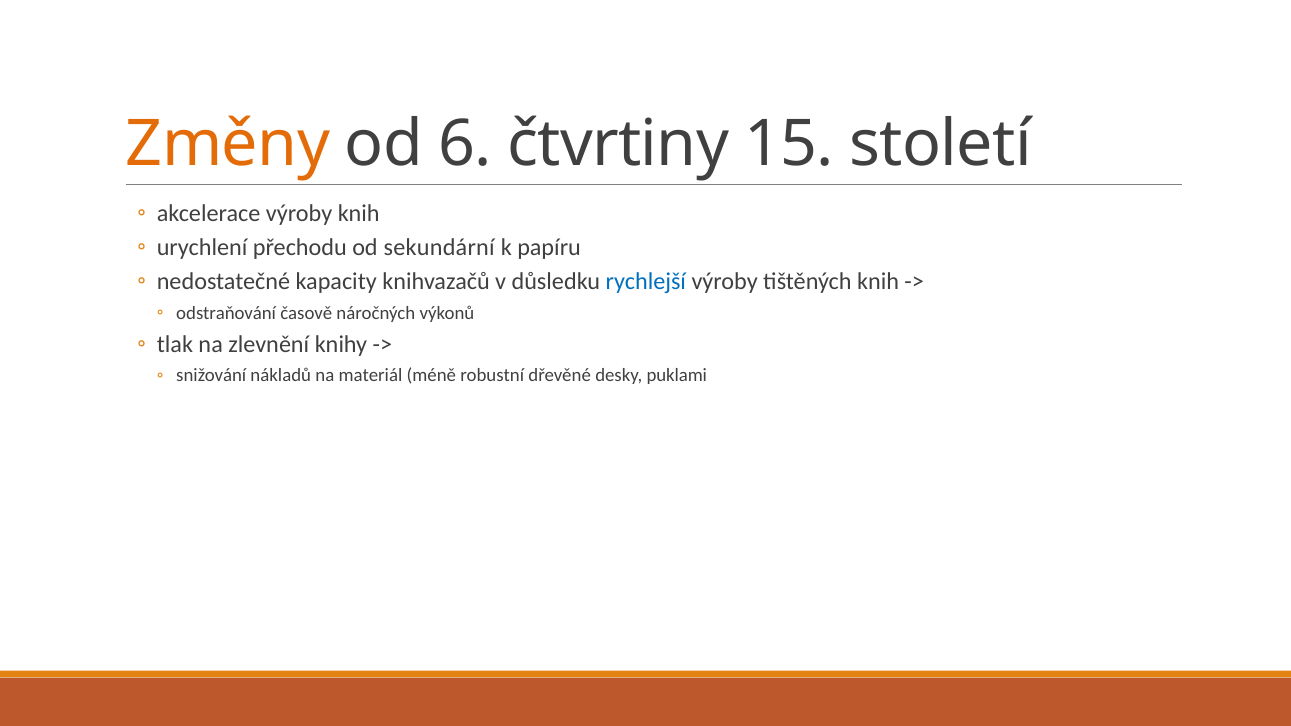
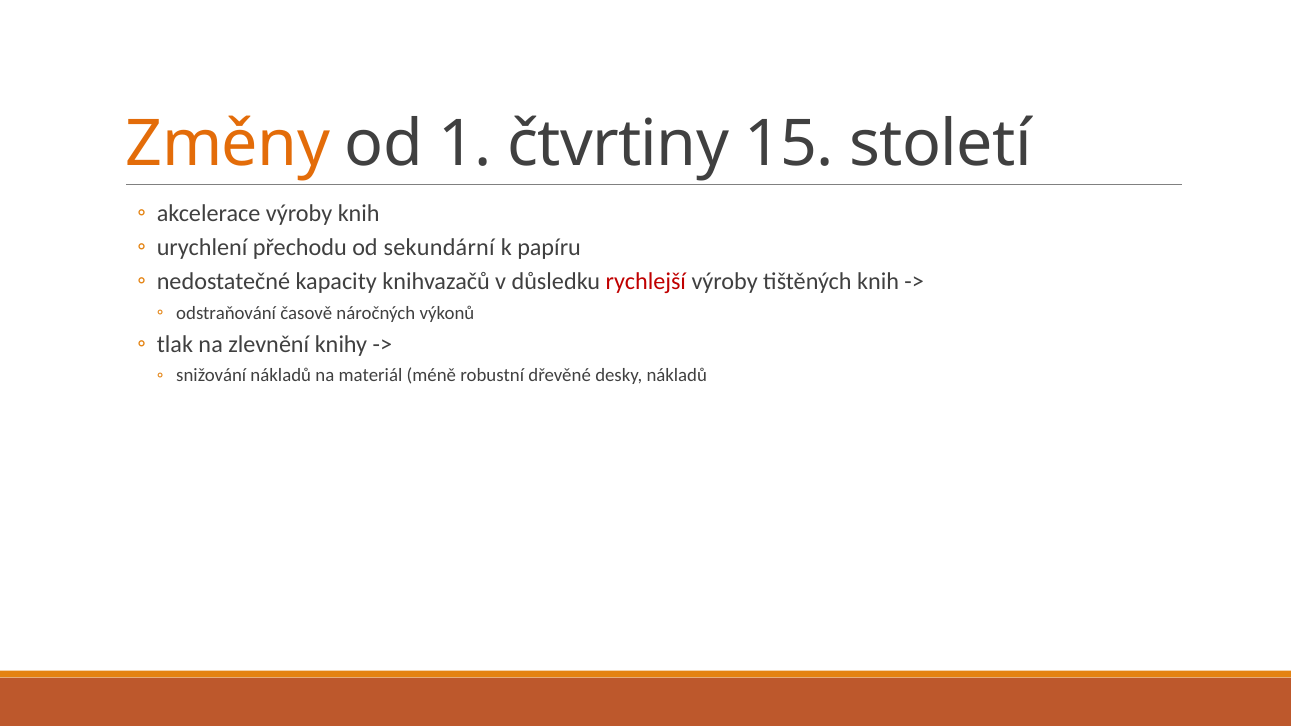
6: 6 -> 1
rychlejší colour: blue -> red
desky puklami: puklami -> nákladů
